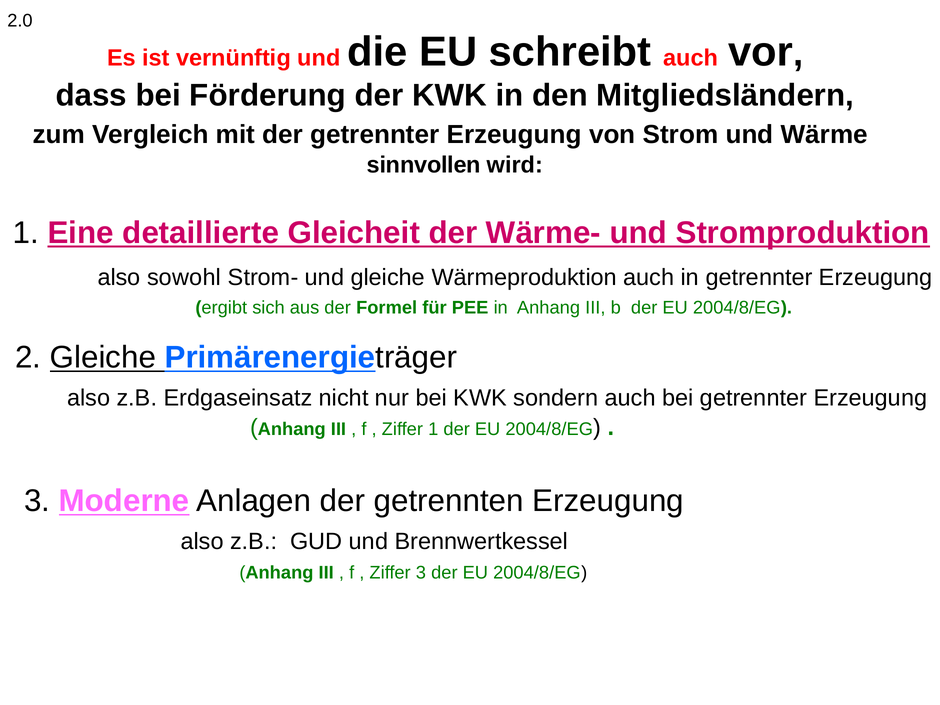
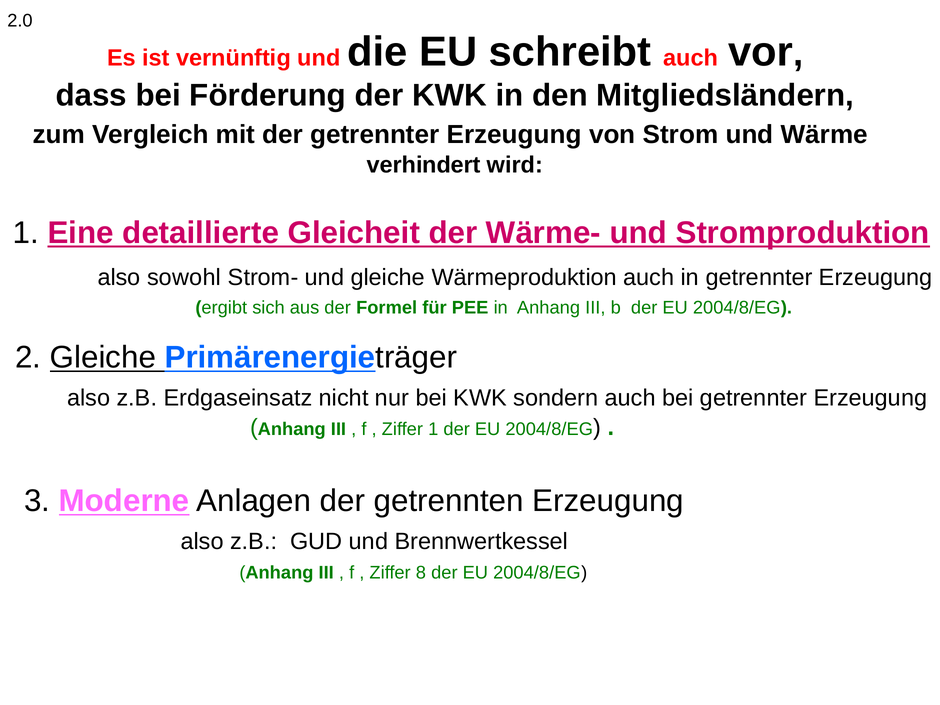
sinnvollen: sinnvollen -> verhindert
Ziffer 3: 3 -> 8
